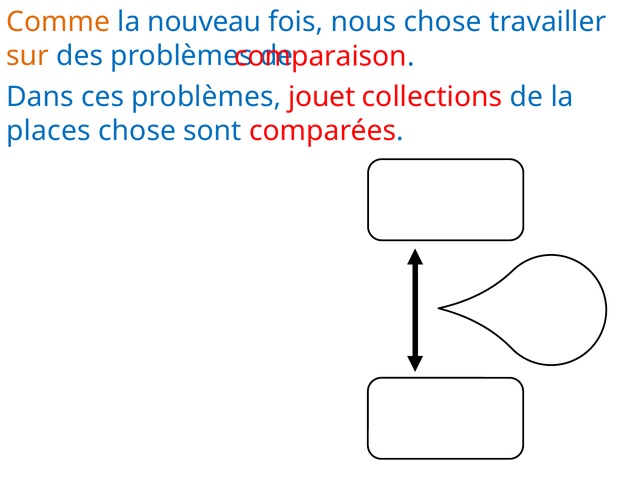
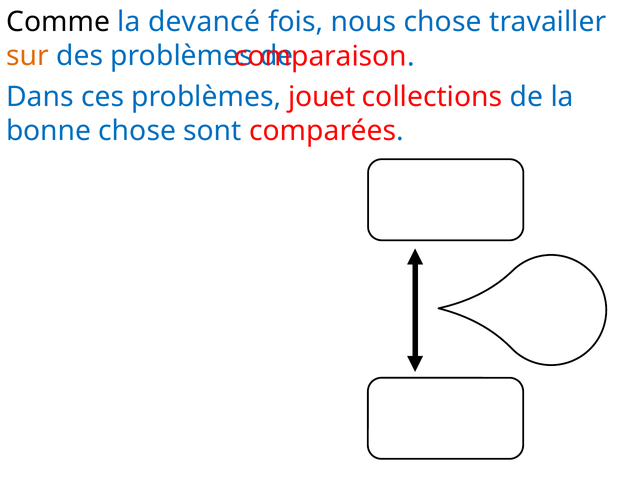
Comme colour: orange -> black
nouveau: nouveau -> devancé
places: places -> bonne
